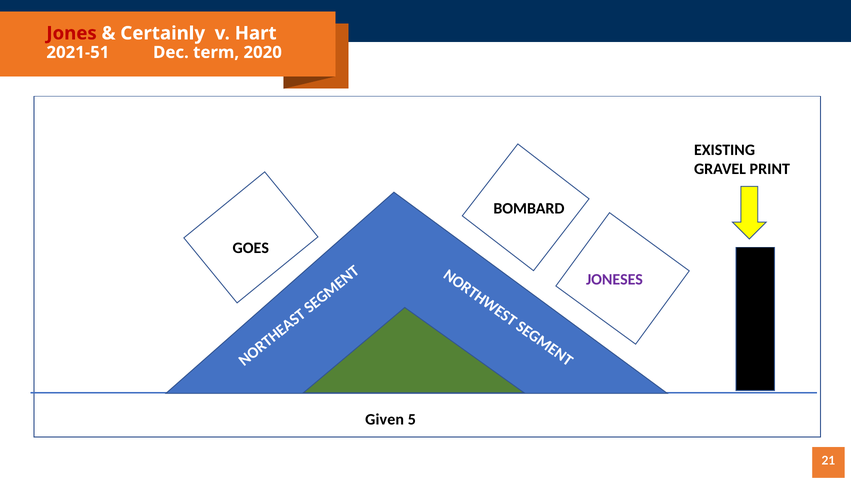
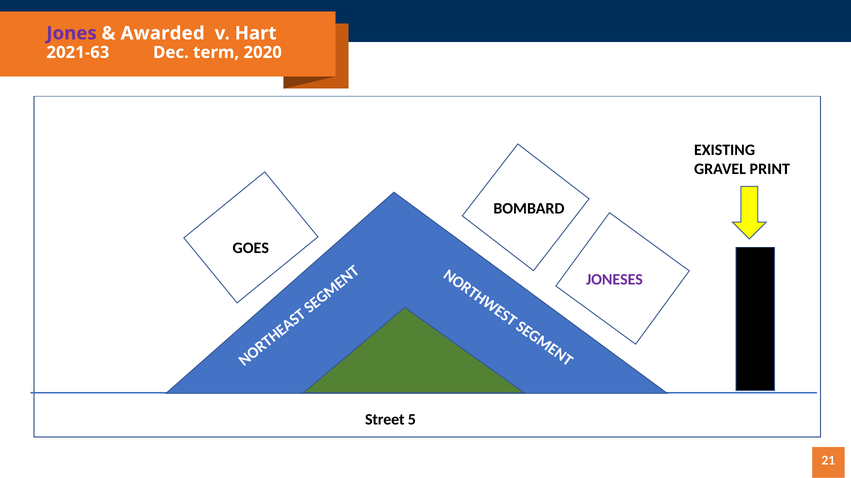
Jones colour: red -> purple
Certainly: Certainly -> Awarded
2021-51: 2021-51 -> 2021-63
Given: Given -> Street
